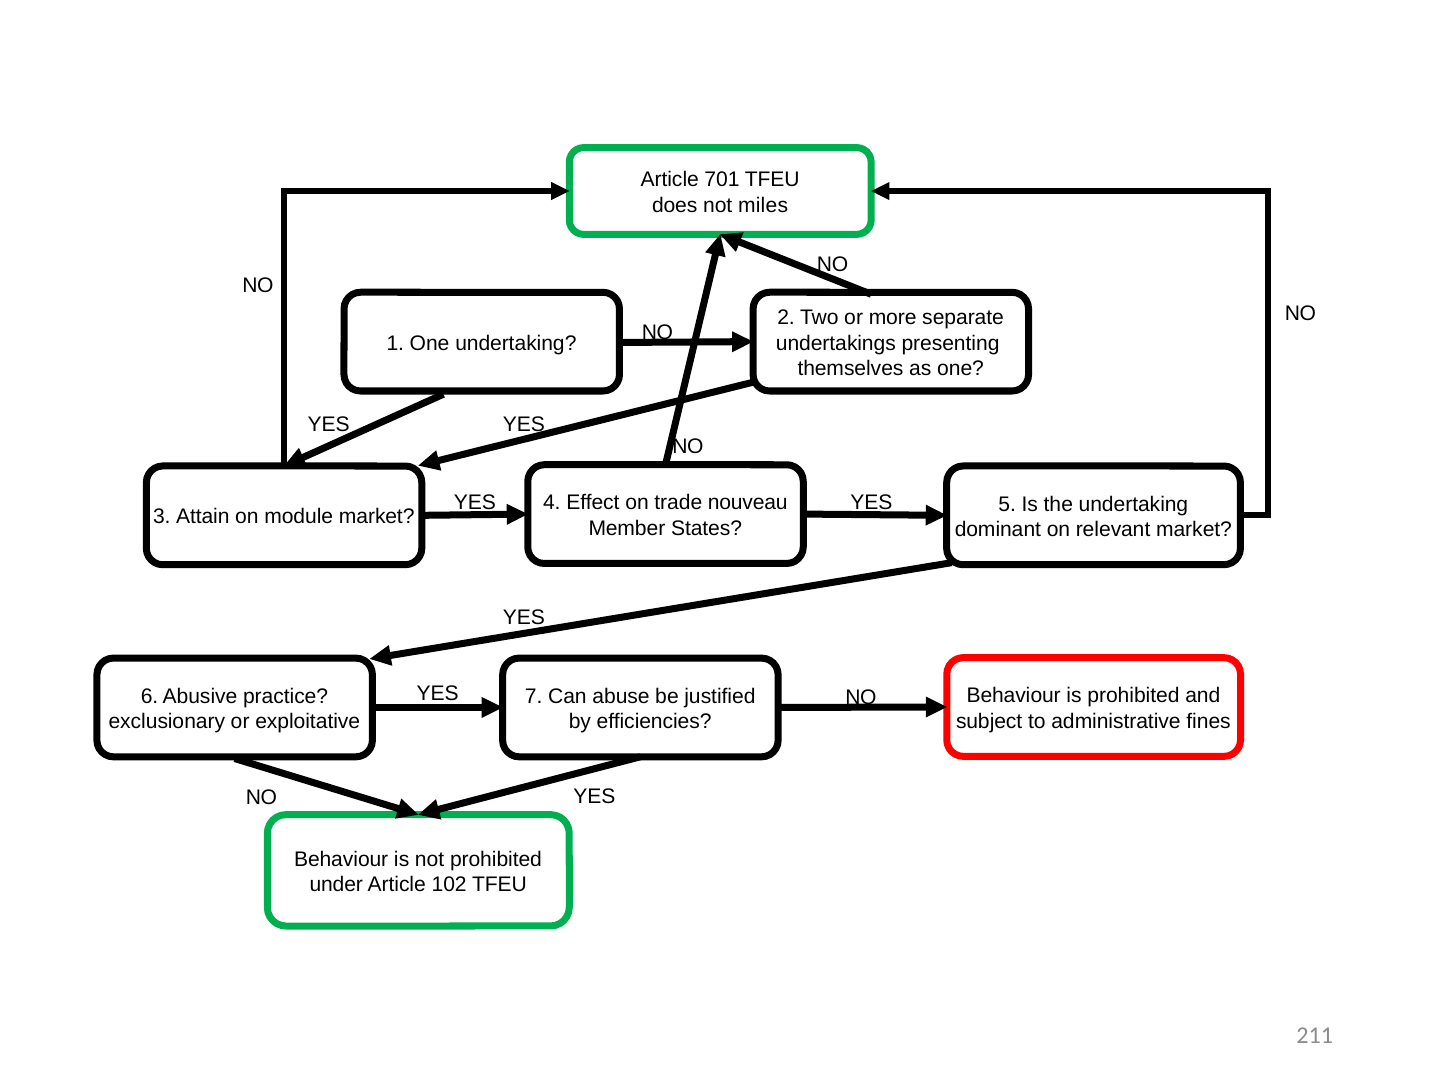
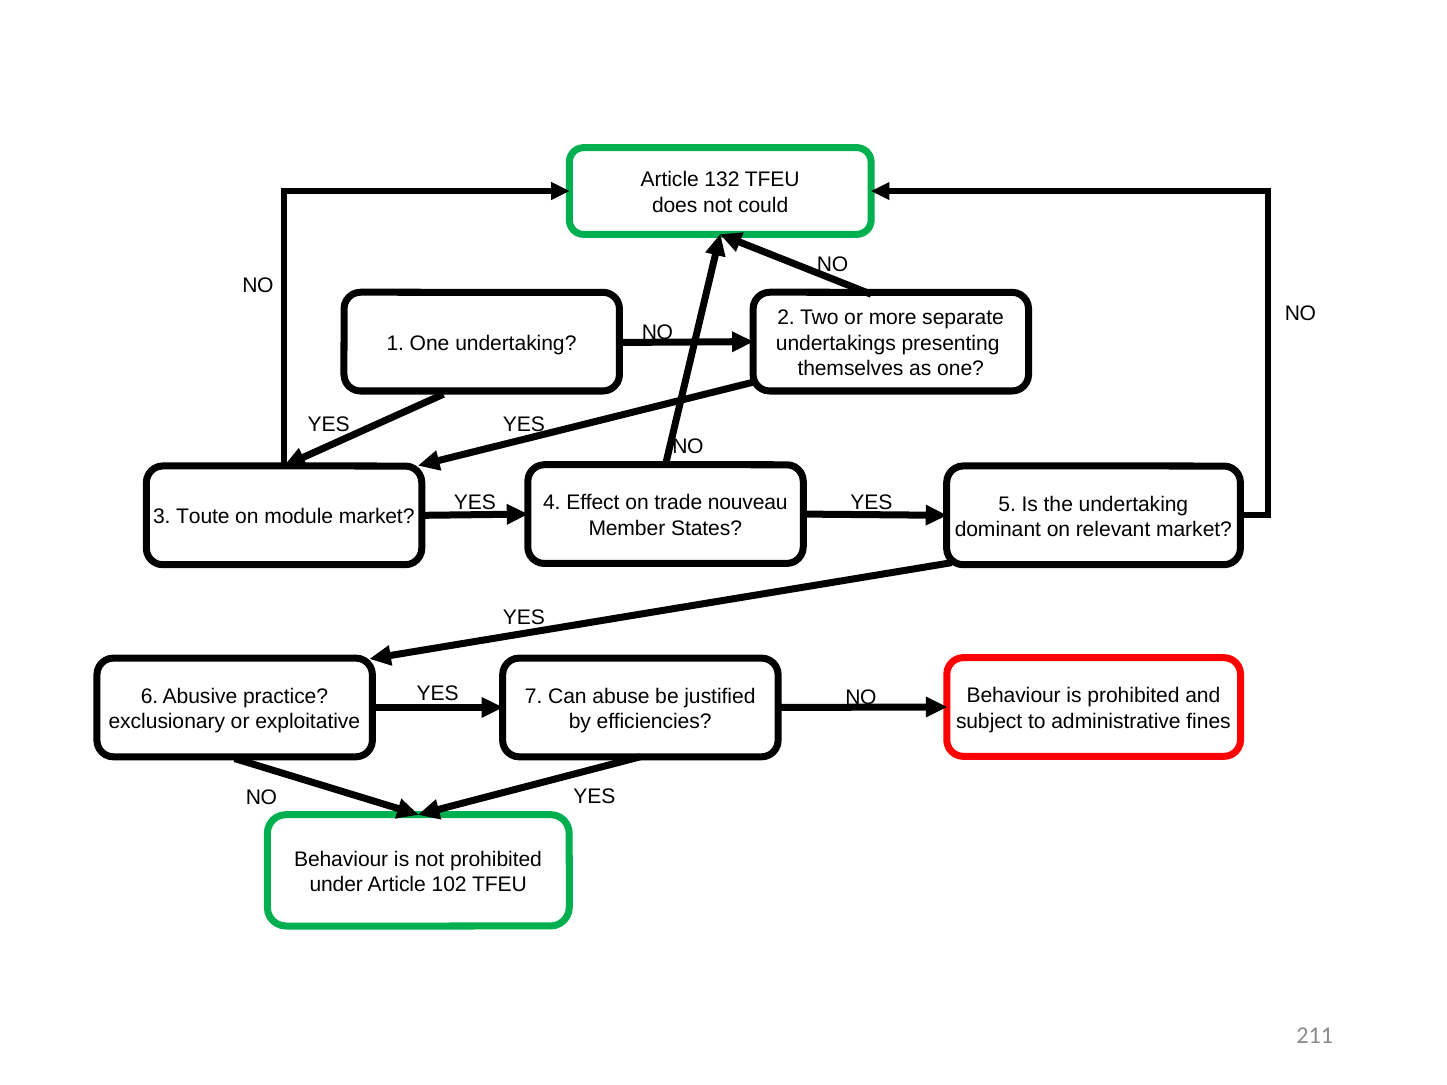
701: 701 -> 132
miles: miles -> could
Attain: Attain -> Toute
